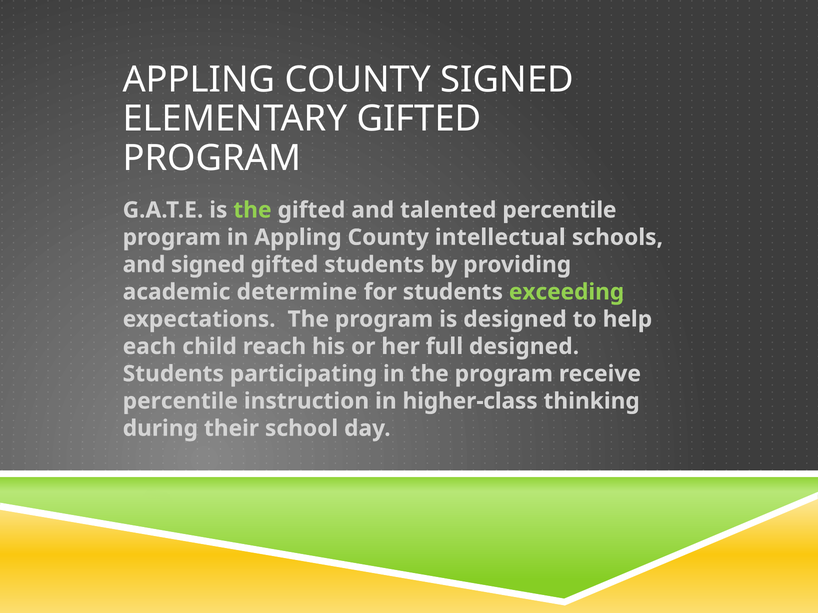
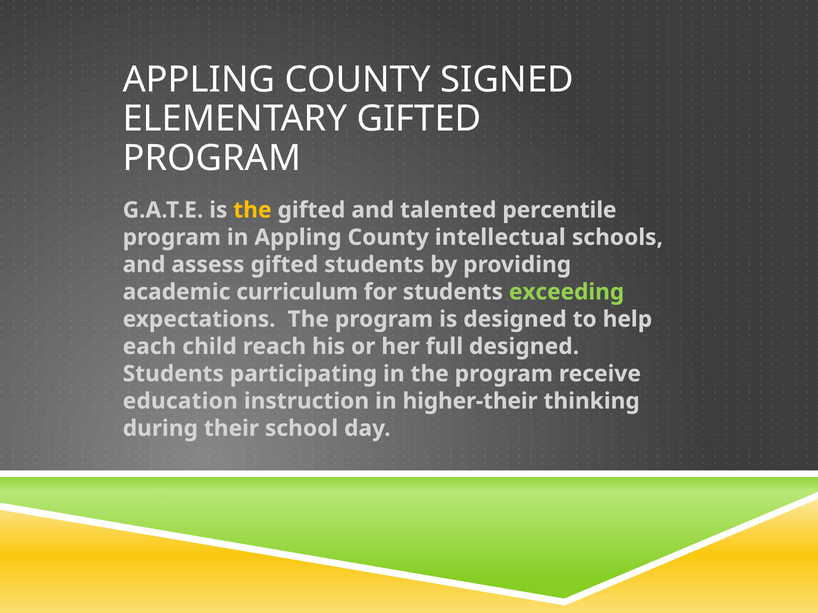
the at (252, 210) colour: light green -> yellow
and signed: signed -> assess
determine: determine -> curriculum
percentile at (180, 401): percentile -> education
higher-class: higher-class -> higher-their
